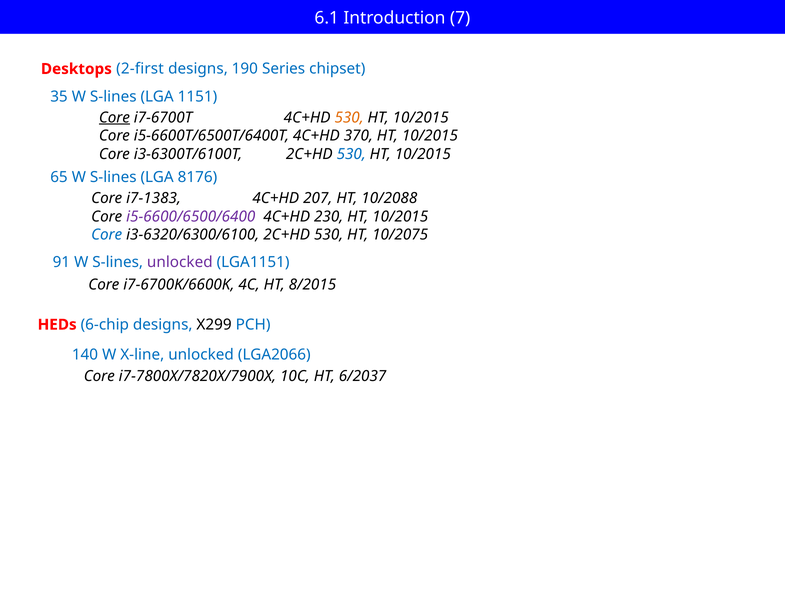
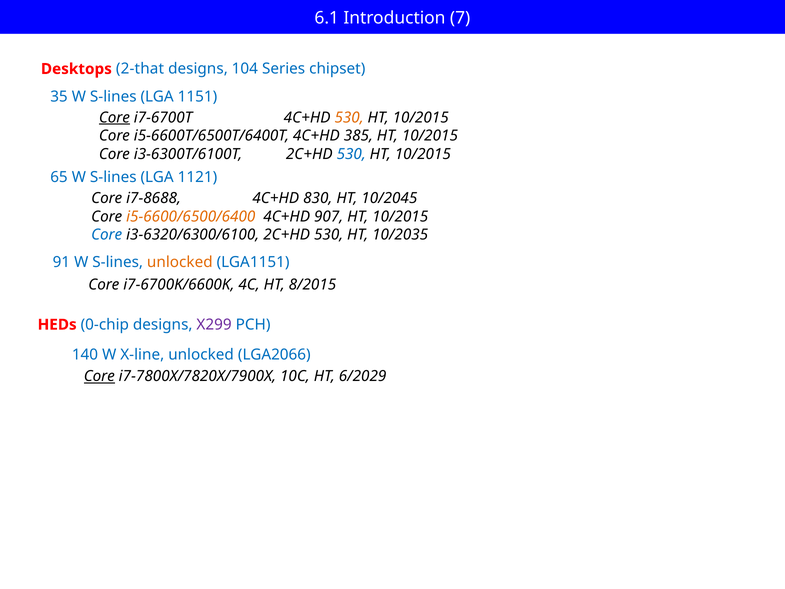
2-first: 2-first -> 2-that
190: 190 -> 104
370: 370 -> 385
8176: 8176 -> 1121
i7-1383: i7-1383 -> i7-8688
207: 207 -> 830
10/2088: 10/2088 -> 10/2045
i5-6600/6500/6400 colour: purple -> orange
230: 230 -> 907
10/2075: 10/2075 -> 10/2035
unlocked at (180, 262) colour: purple -> orange
6-chip: 6-chip -> 0-chip
X299 colour: black -> purple
Core at (99, 376) underline: none -> present
6/2037: 6/2037 -> 6/2029
